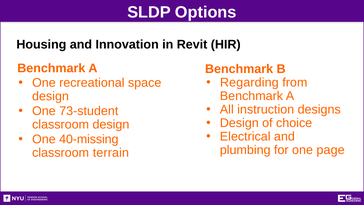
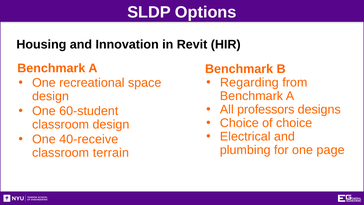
instruction: instruction -> professors
73-student: 73-student -> 60-student
Design at (239, 123): Design -> Choice
40-missing: 40-missing -> 40-receive
